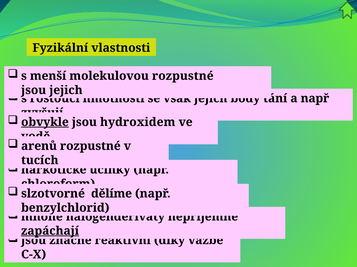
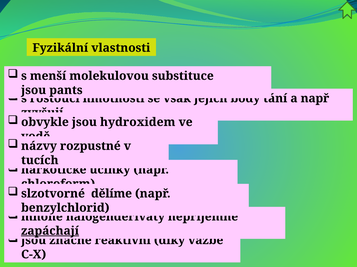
molekulovou rozpustné: rozpustné -> substituce
jsou jejich: jejich -> pants
obvykle underline: present -> none
arenů: arenů -> názvy
